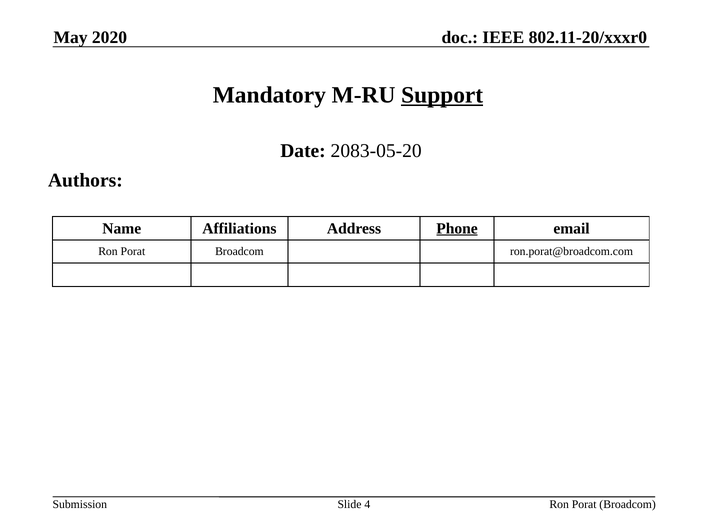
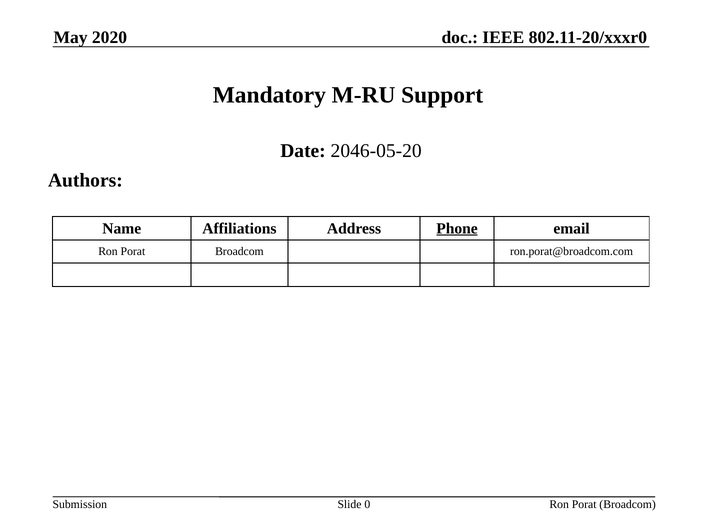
Support underline: present -> none
2083-05-20: 2083-05-20 -> 2046-05-20
4: 4 -> 0
